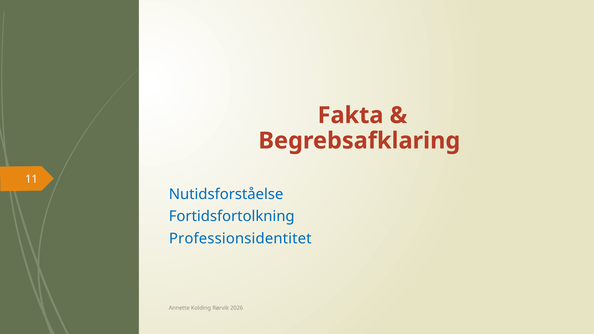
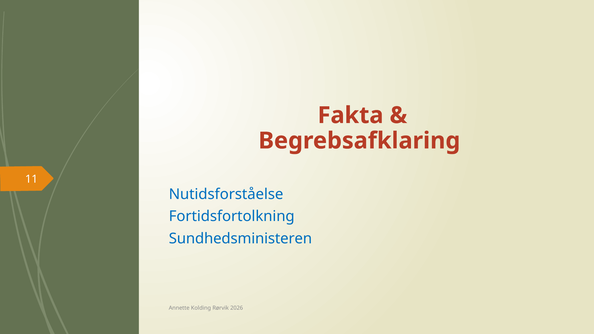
Professionsidentitet: Professionsidentitet -> Sundhedsministeren
